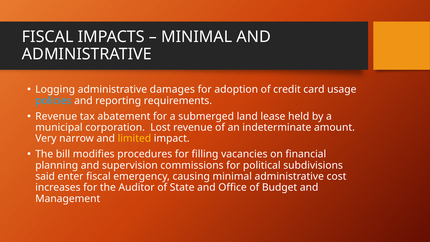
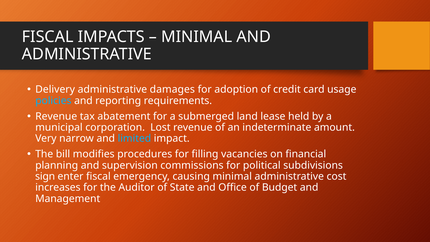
Logging: Logging -> Delivery
limited colour: yellow -> light blue
said: said -> sign
